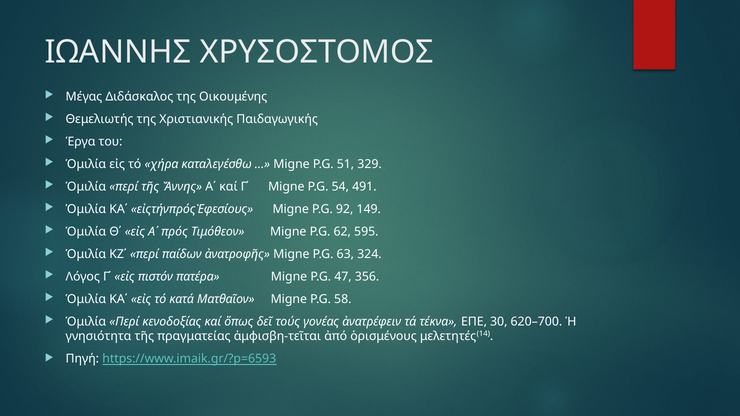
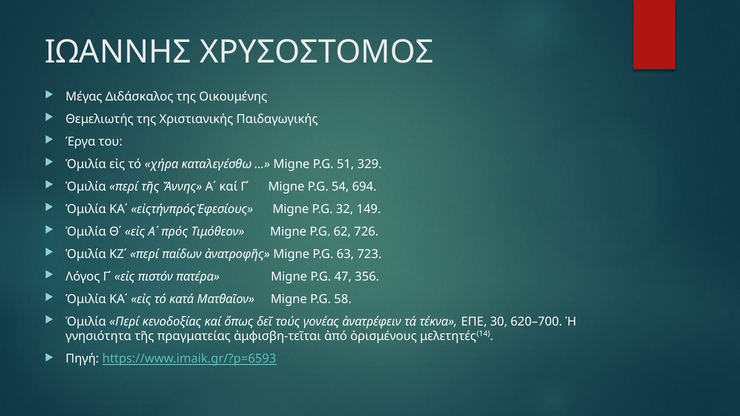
491: 491 -> 694
92: 92 -> 32
595: 595 -> 726
324: 324 -> 723
